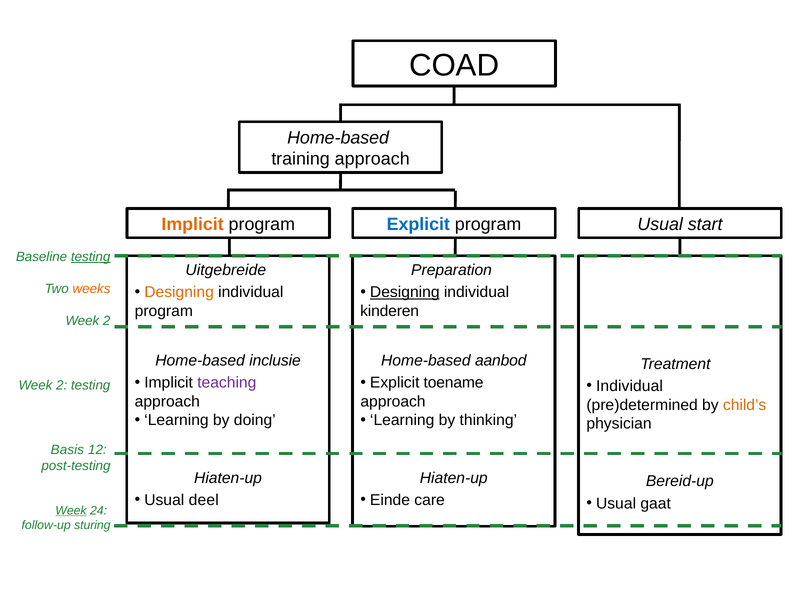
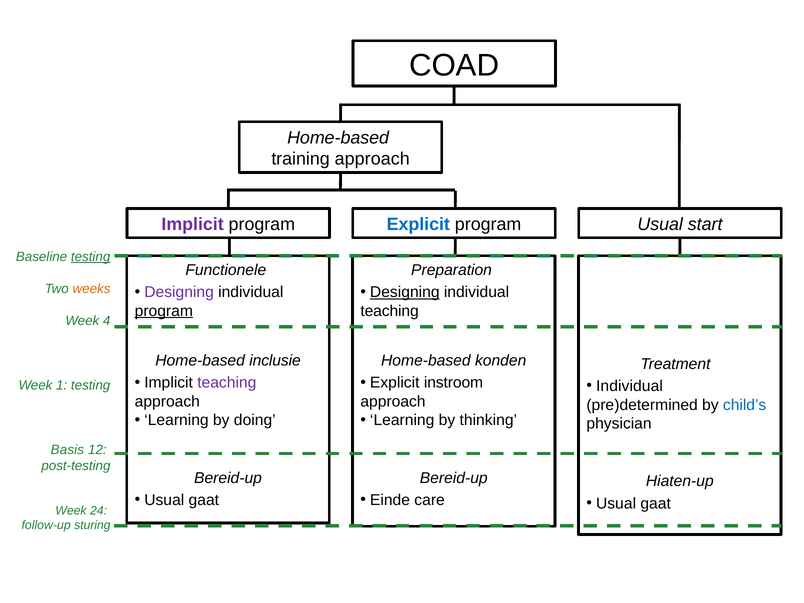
Implicit at (193, 224) colour: orange -> purple
Uitgebreide: Uitgebreide -> Functionele
Designing at (179, 292) colour: orange -> purple
program at (164, 311) underline: none -> present
kinderen at (390, 311): kinderen -> teaching
2 at (107, 321): 2 -> 4
aanbod: aanbod -> konden
toename: toename -> instroom
2 at (62, 385): 2 -> 1
child’s colour: orange -> blue
Hiaten-up at (228, 478): Hiaten-up -> Bereid-up
Hiaten-up at (454, 478): Hiaten-up -> Bereid-up
Bereid-up: Bereid-up -> Hiaten-up
deel at (204, 500): deel -> gaat
Week at (71, 511) underline: present -> none
